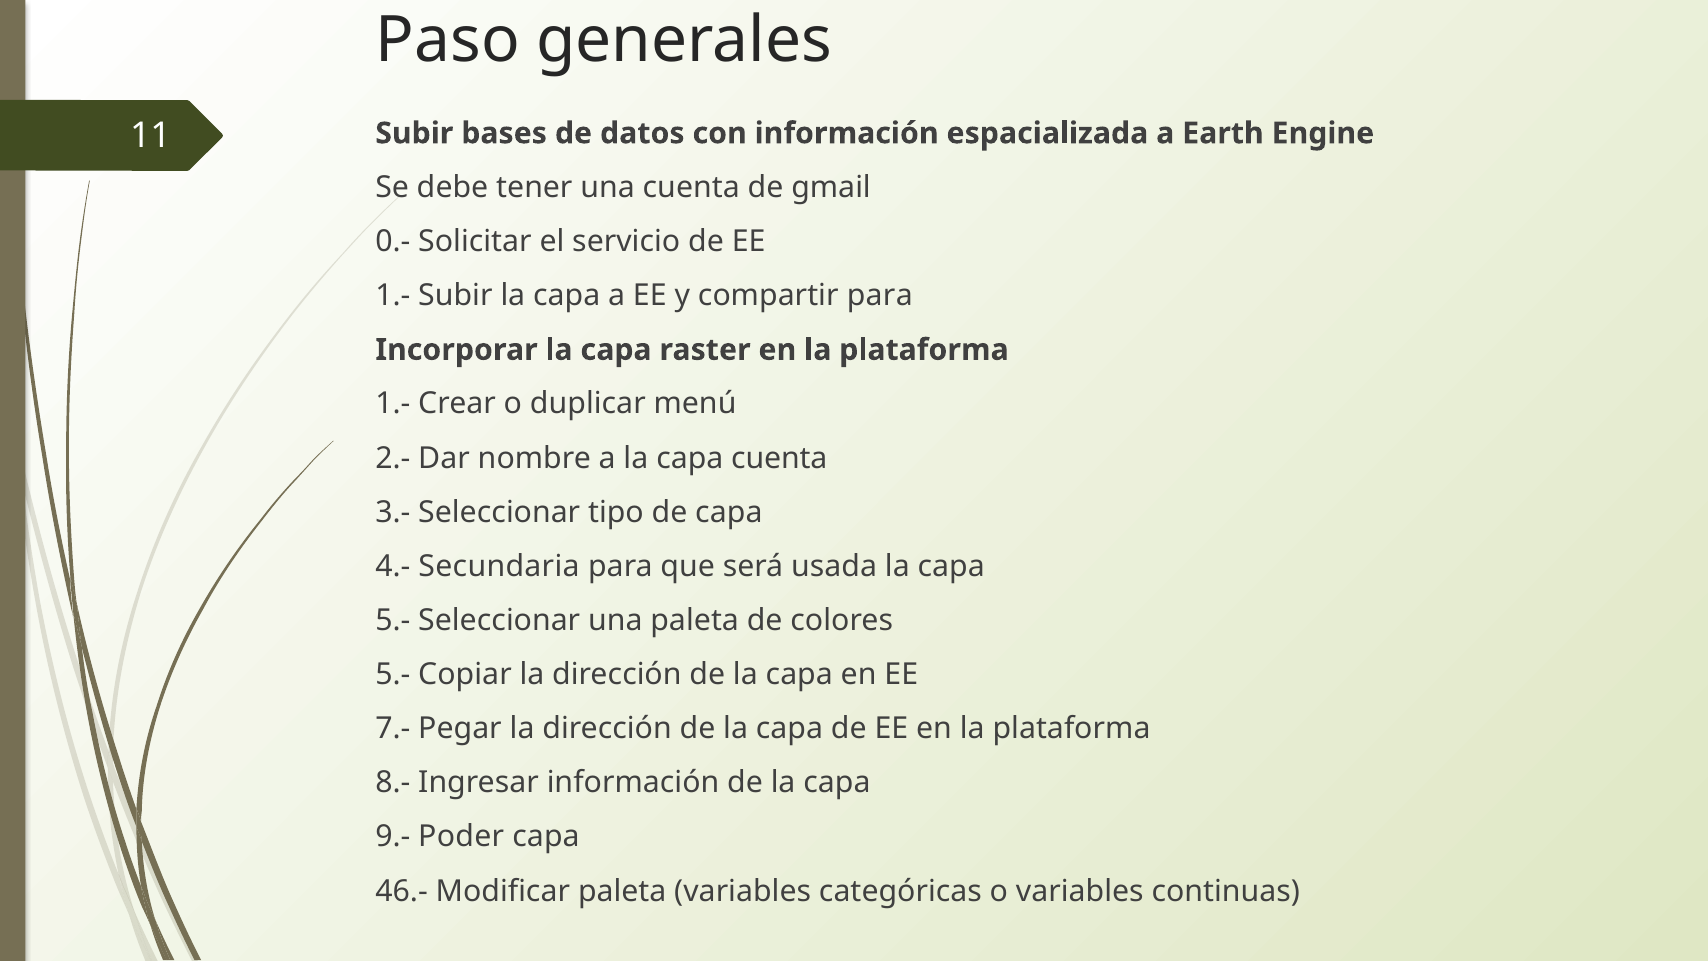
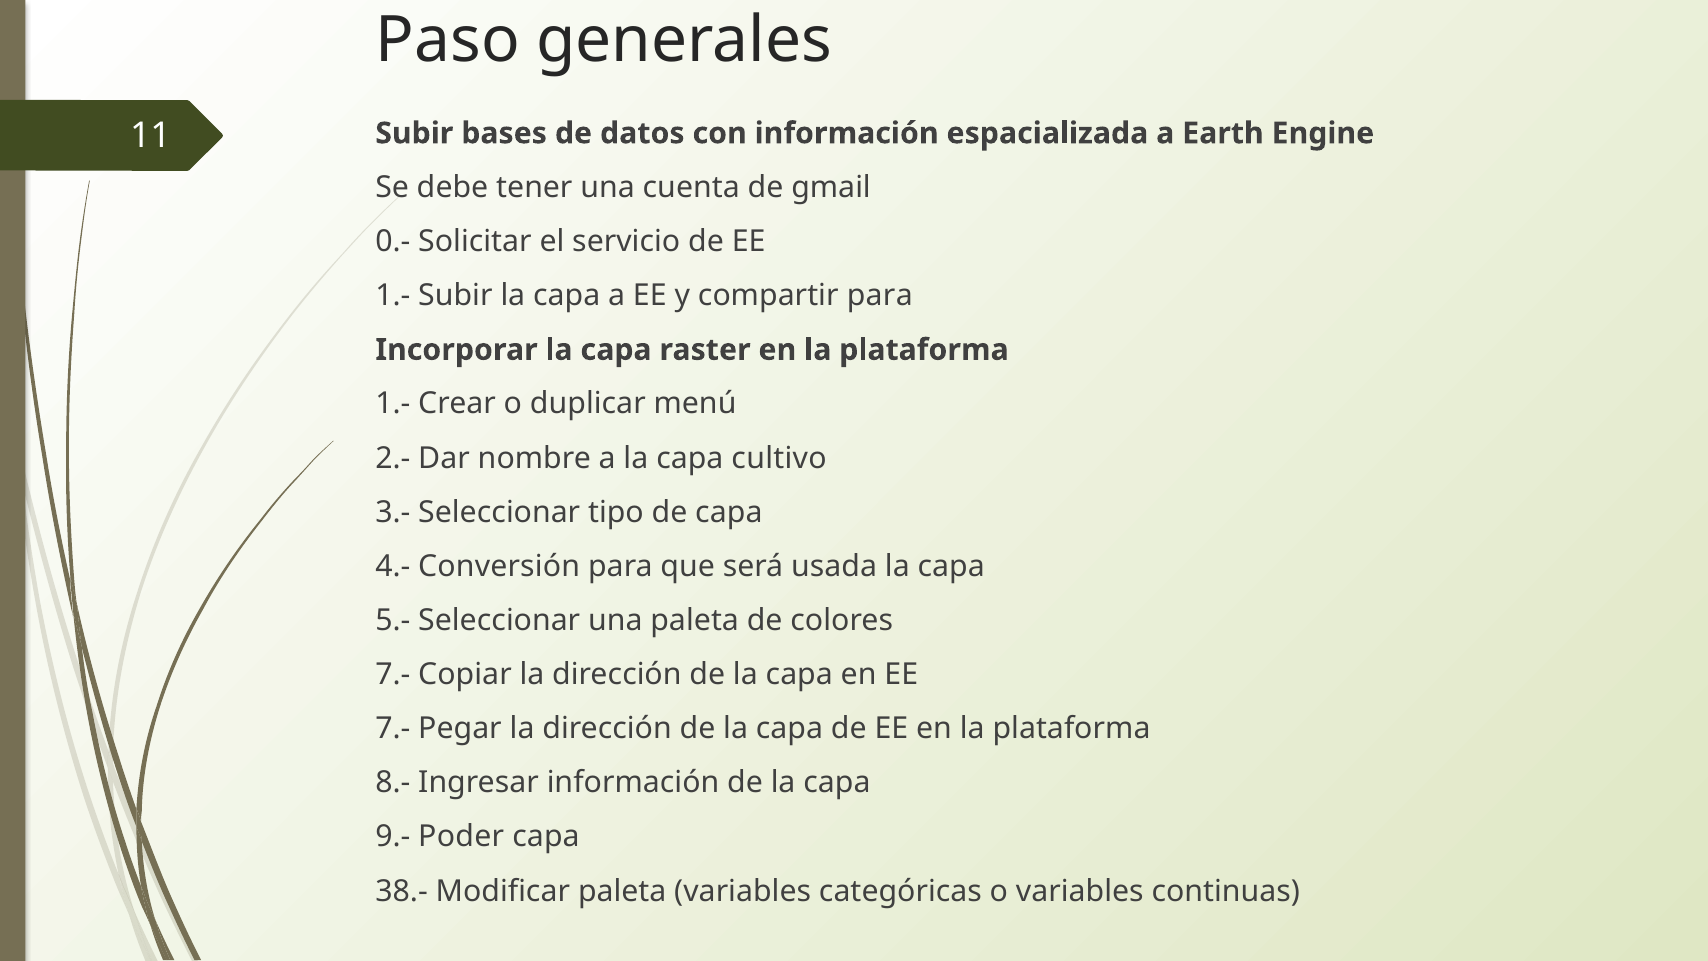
capa cuenta: cuenta -> cultivo
Secundaria: Secundaria -> Conversión
5.- at (393, 674): 5.- -> 7.-
46.-: 46.- -> 38.-
